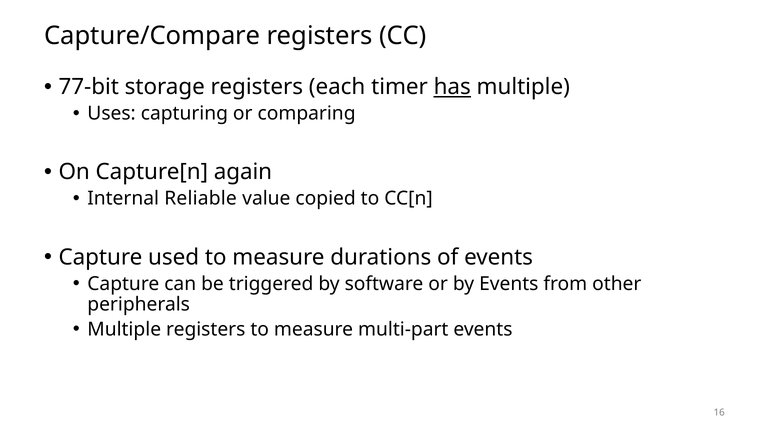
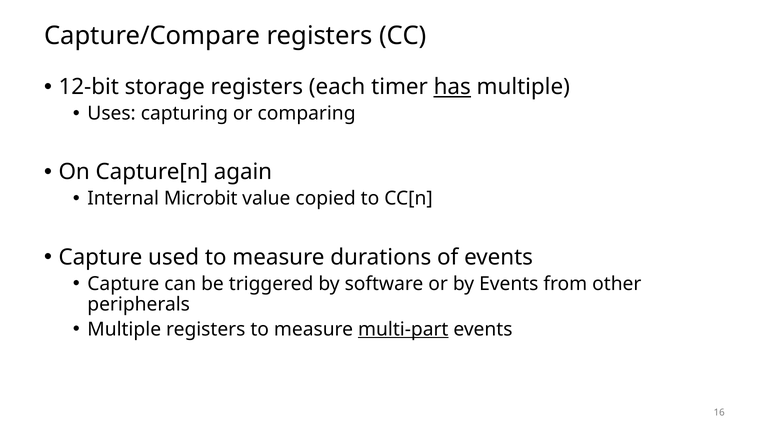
77-bit: 77-bit -> 12-bit
Reliable: Reliable -> Microbit
multi-part underline: none -> present
